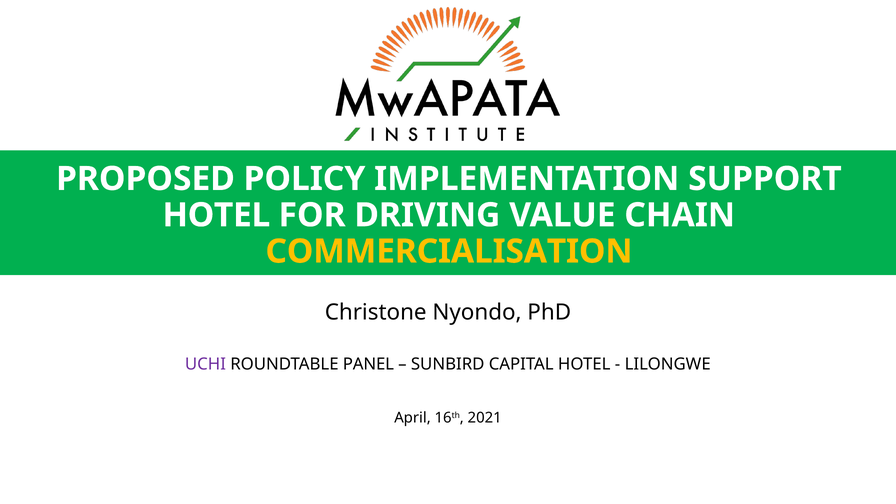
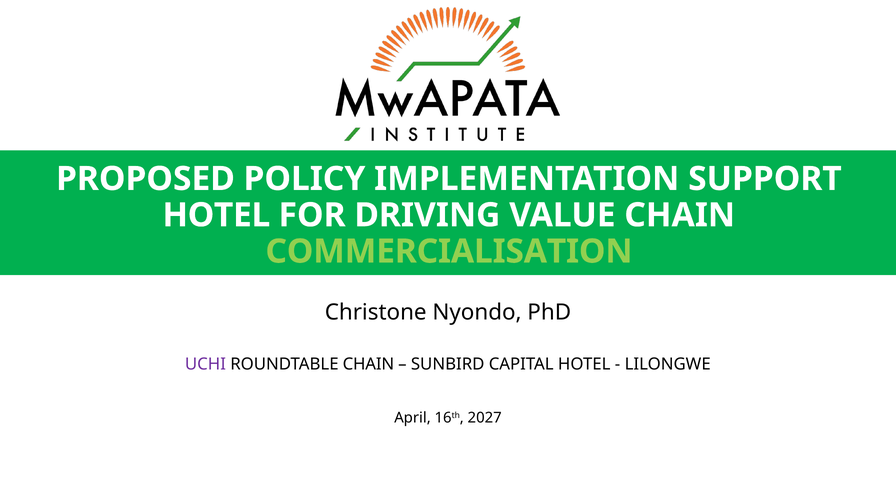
COMMERCIALISATION colour: yellow -> light green
ROUNDTABLE PANEL: PANEL -> CHAIN
2021: 2021 -> 2027
